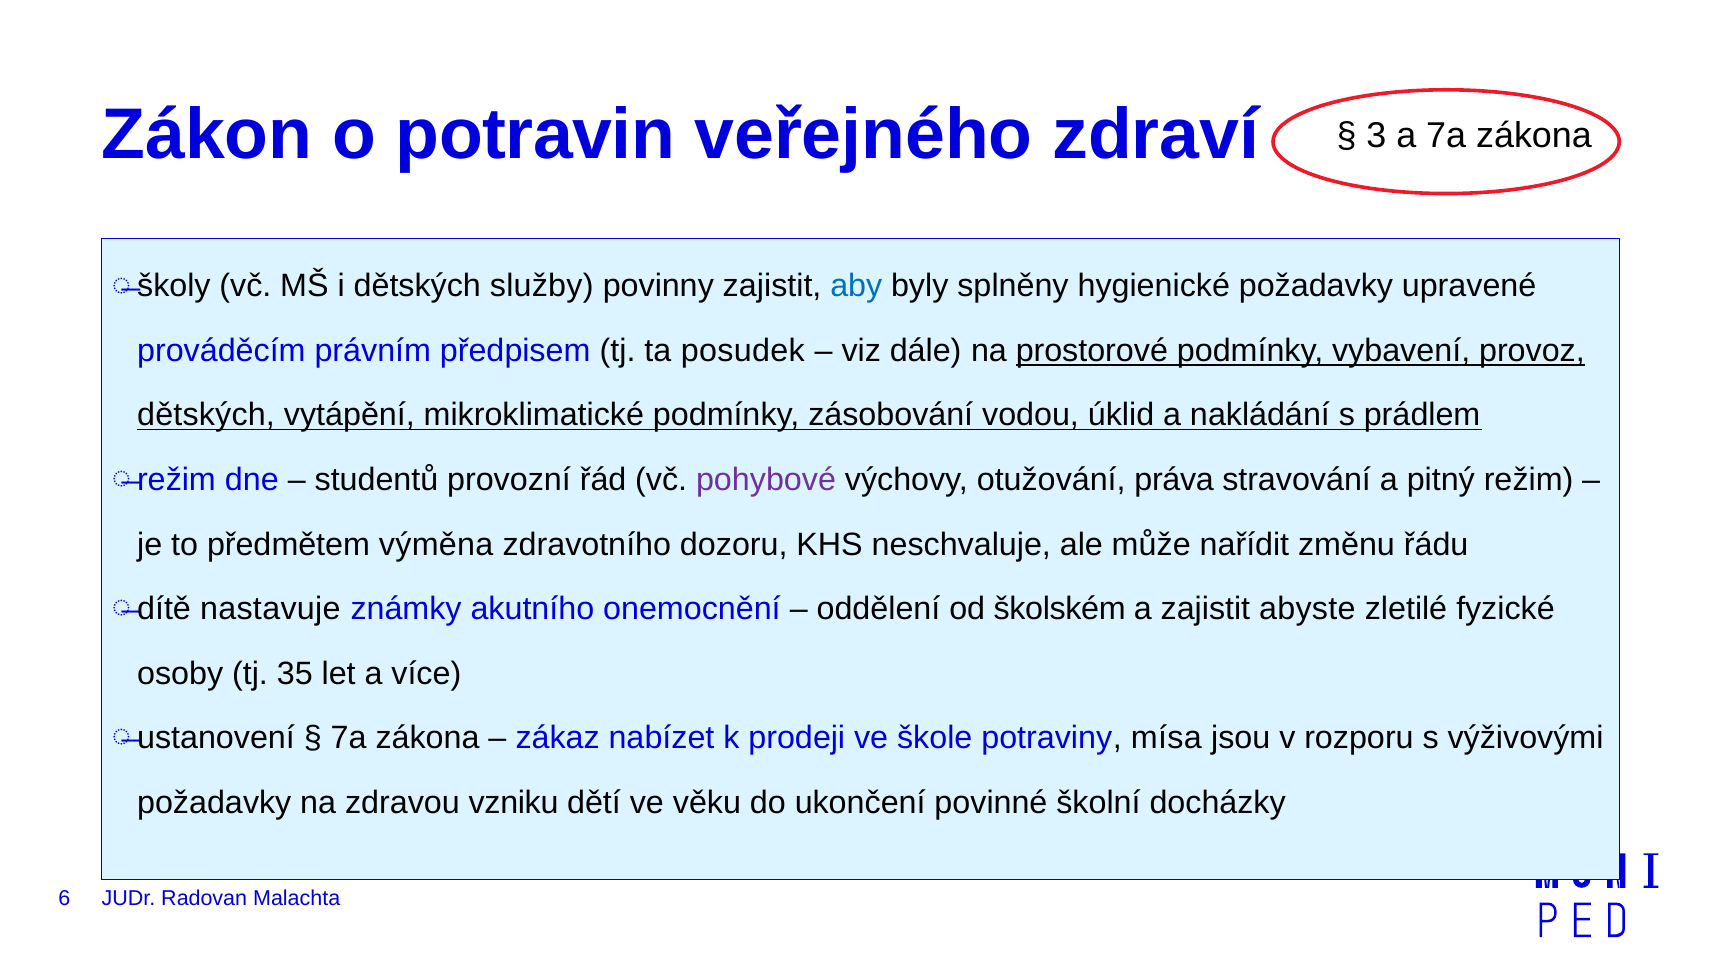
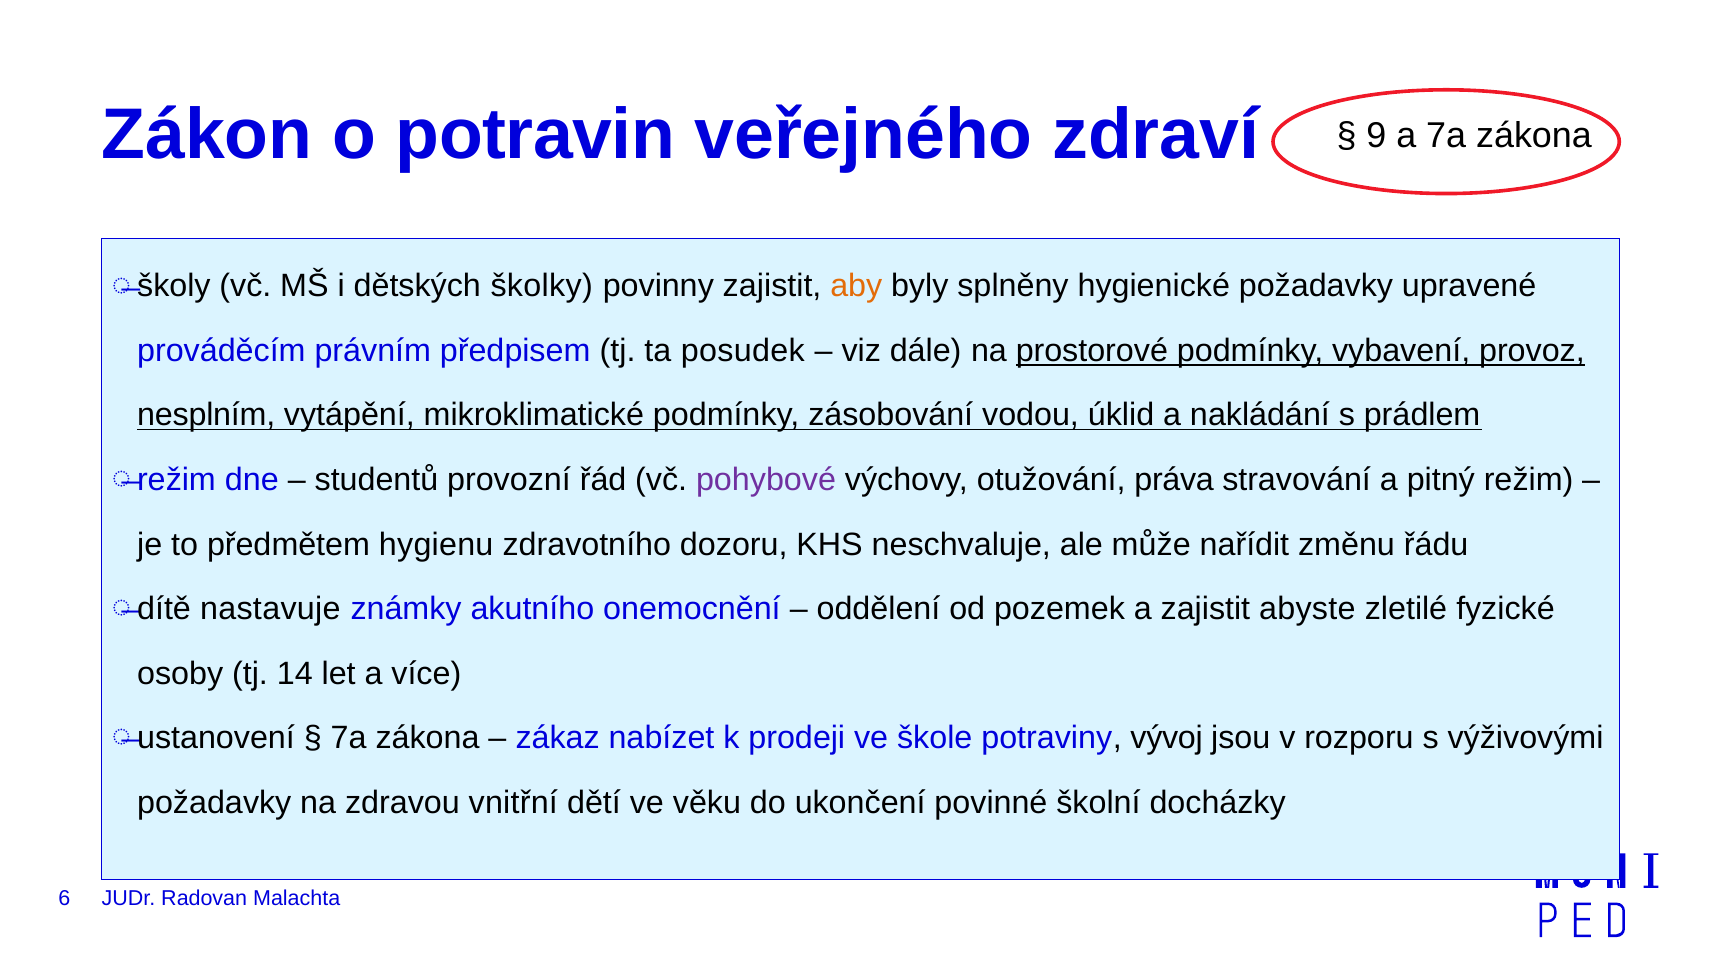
3: 3 -> 9
služby: služby -> školky
aby colour: blue -> orange
dětských at (206, 415): dětských -> nesplním
výměna: výměna -> hygienu
školském: školském -> pozemek
35: 35 -> 14
mísa: mísa -> vývoj
vzniku: vzniku -> vnitřní
